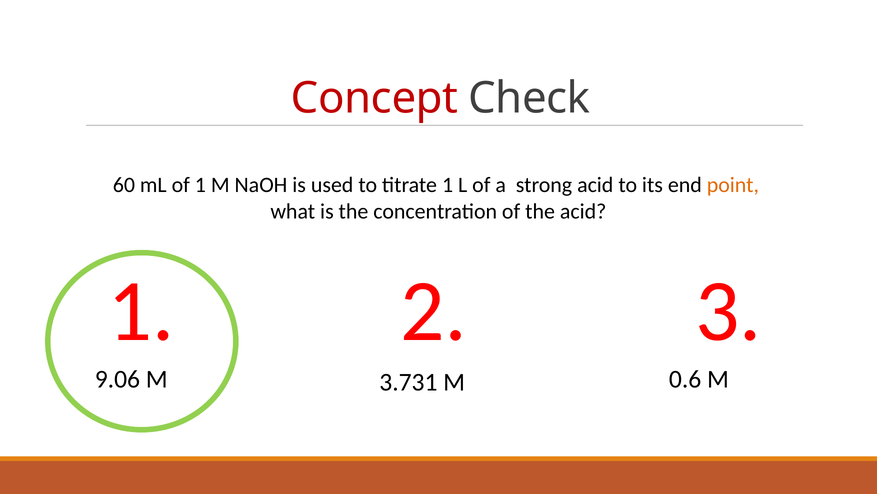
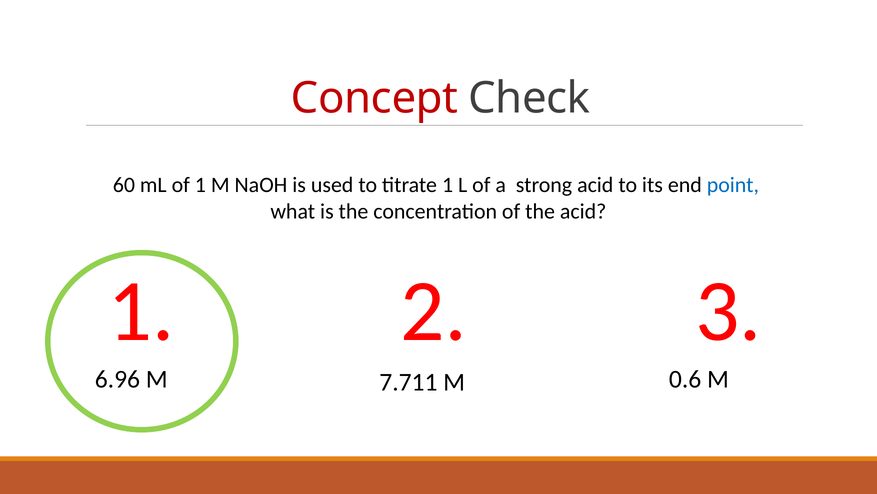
point colour: orange -> blue
9.06: 9.06 -> 6.96
3.731: 3.731 -> 7.711
